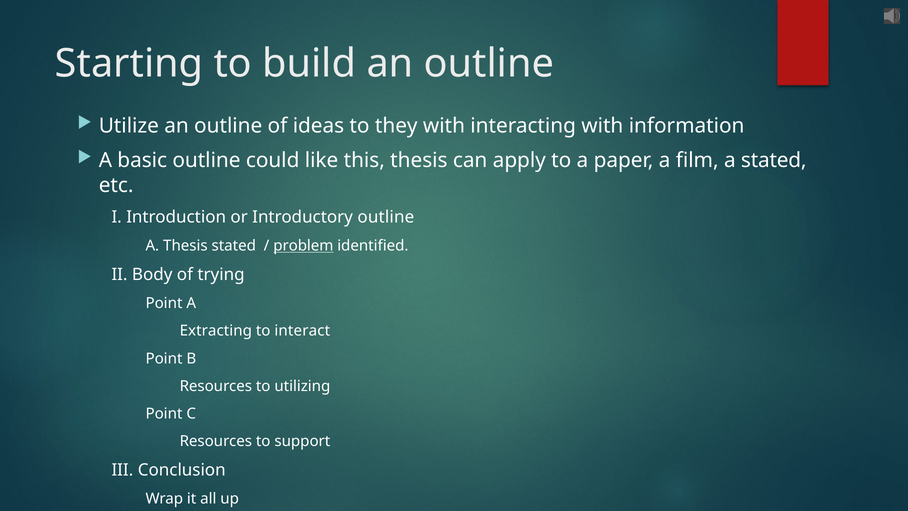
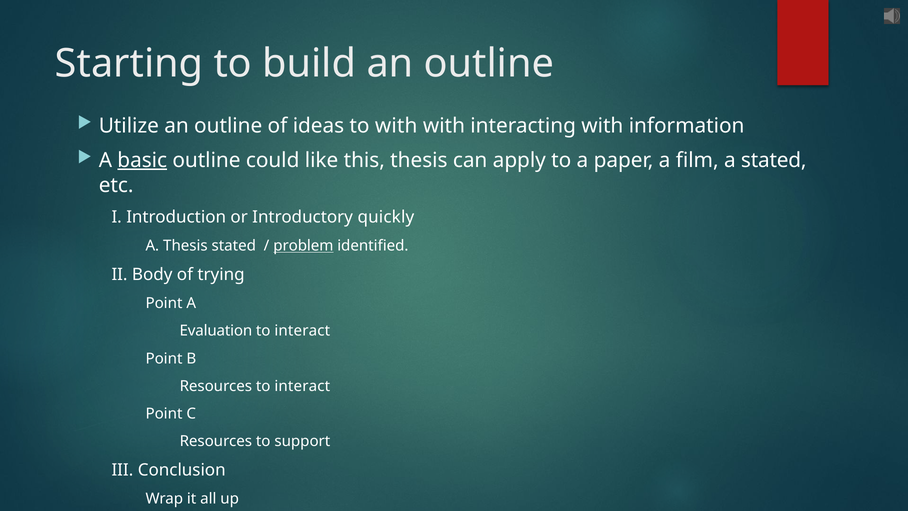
to they: they -> with
basic underline: none -> present
Introductory outline: outline -> quickly
Extracting: Extracting -> Evaluation
Resources to utilizing: utilizing -> interact
